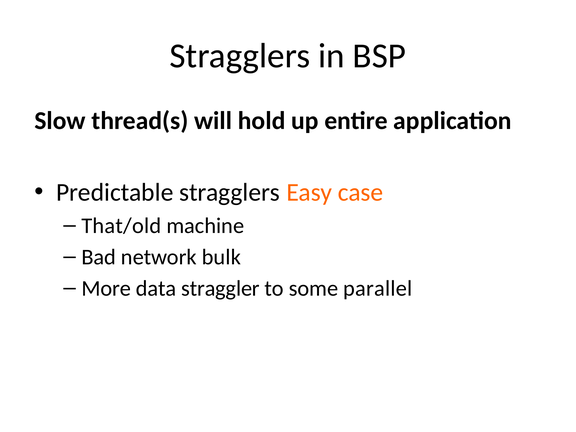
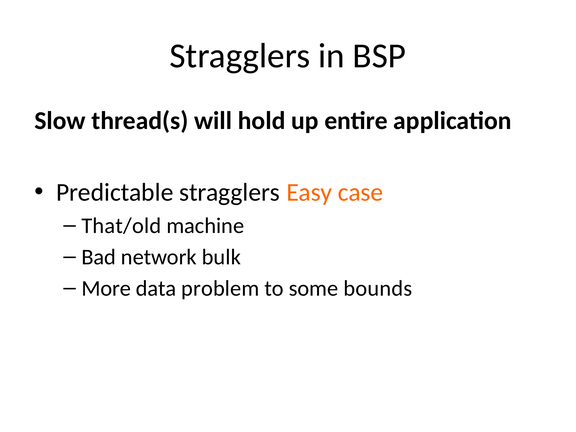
straggler: straggler -> problem
parallel: parallel -> bounds
